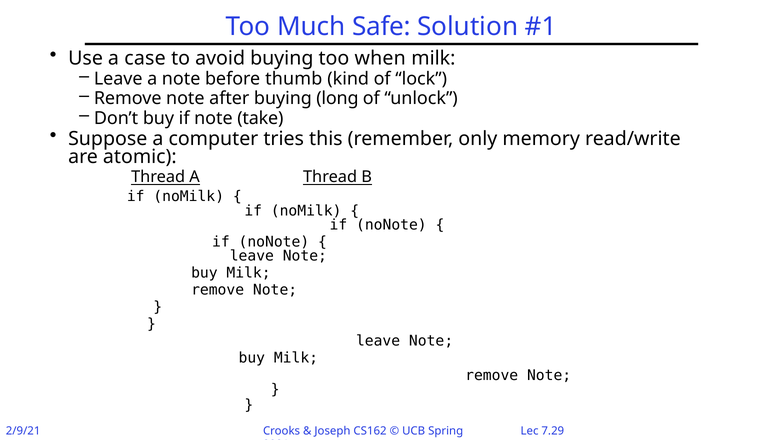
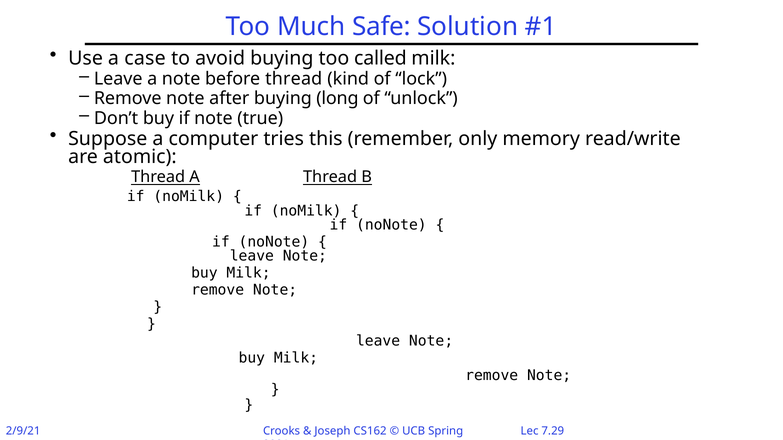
when: when -> called
before thumb: thumb -> thread
take: take -> true
